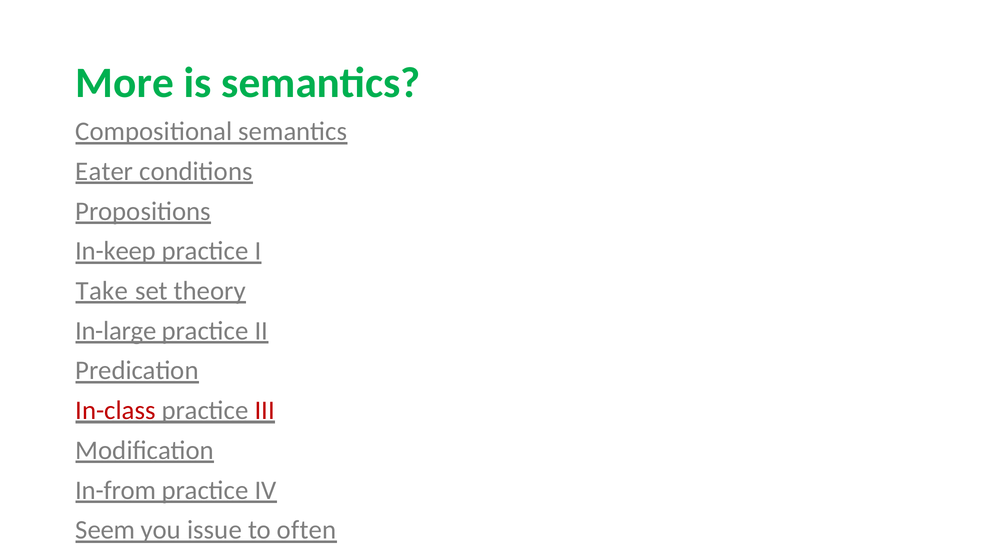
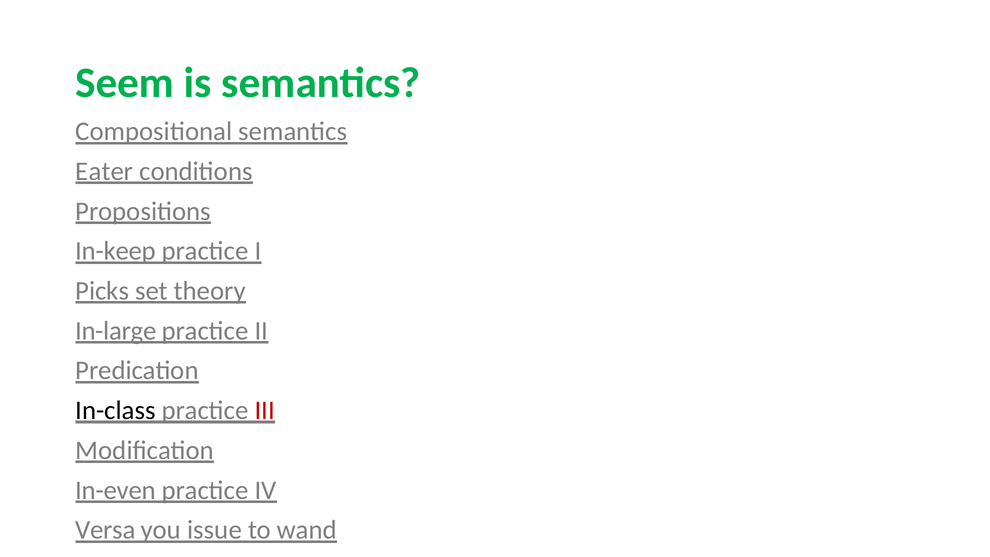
More: More -> Seem
Take: Take -> Picks
In-class colour: red -> black
In-from: In-from -> In-even
Seem: Seem -> Versa
often: often -> wand
